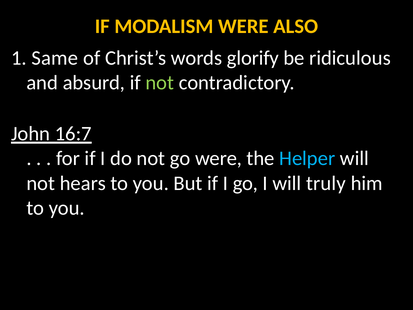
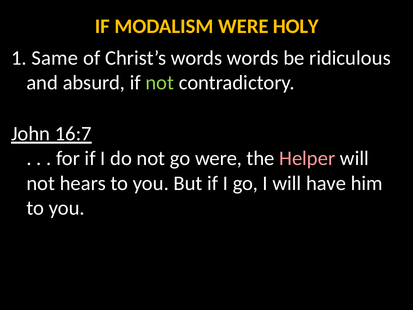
ALSO: ALSO -> HOLY
words glorify: glorify -> words
Helper colour: light blue -> pink
truly: truly -> have
